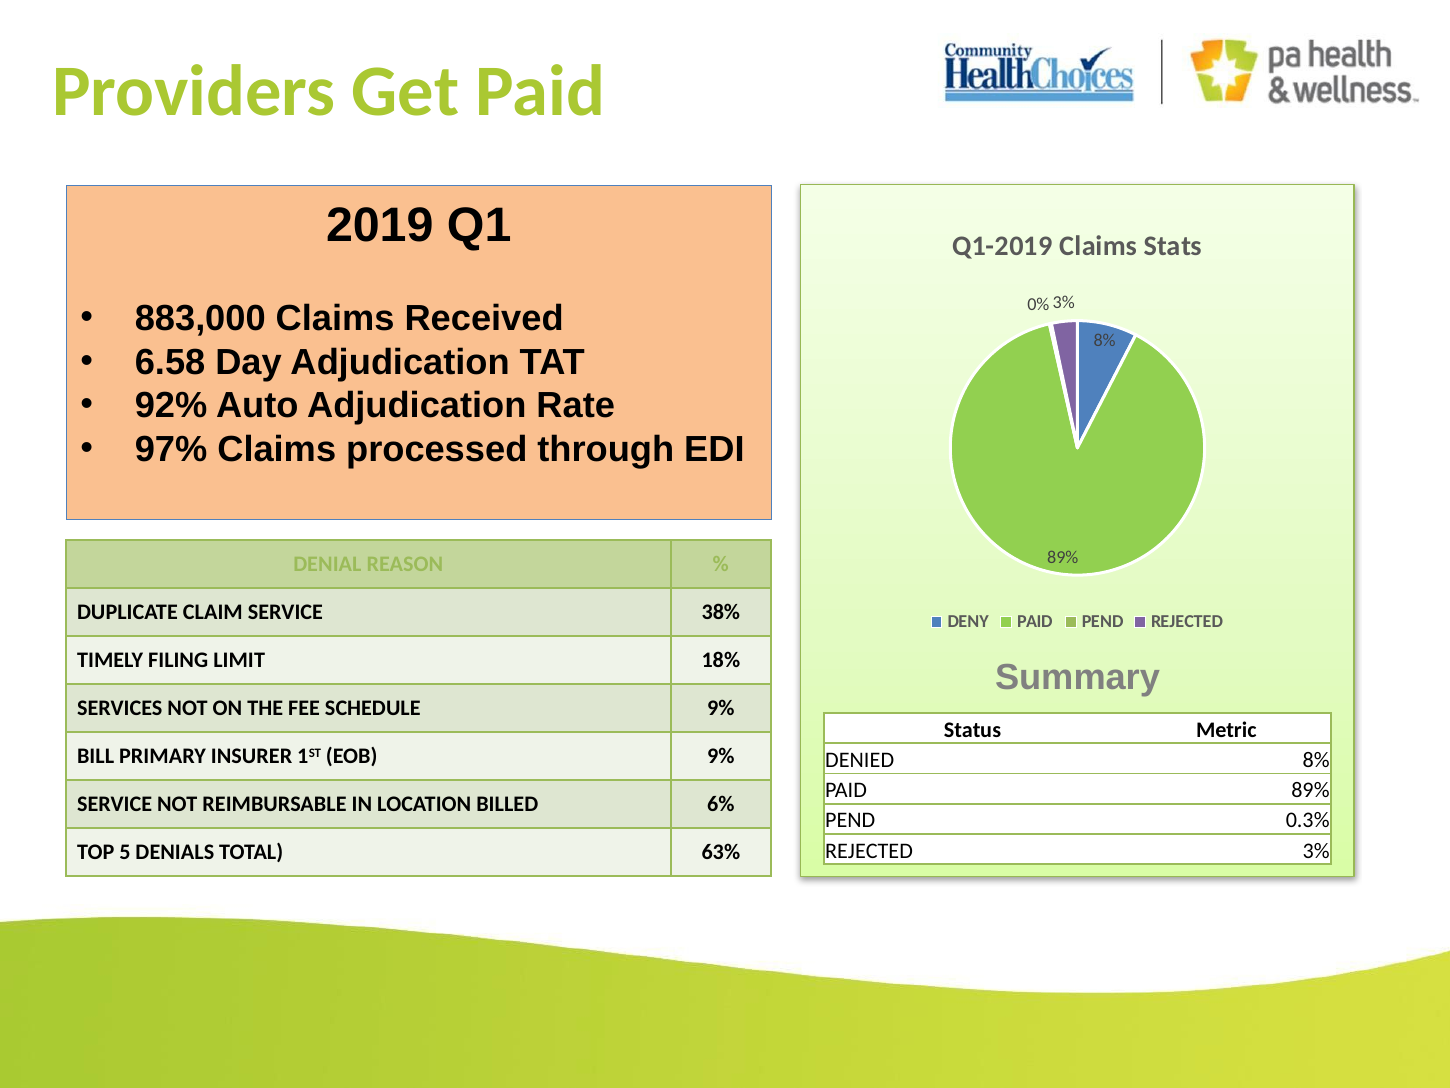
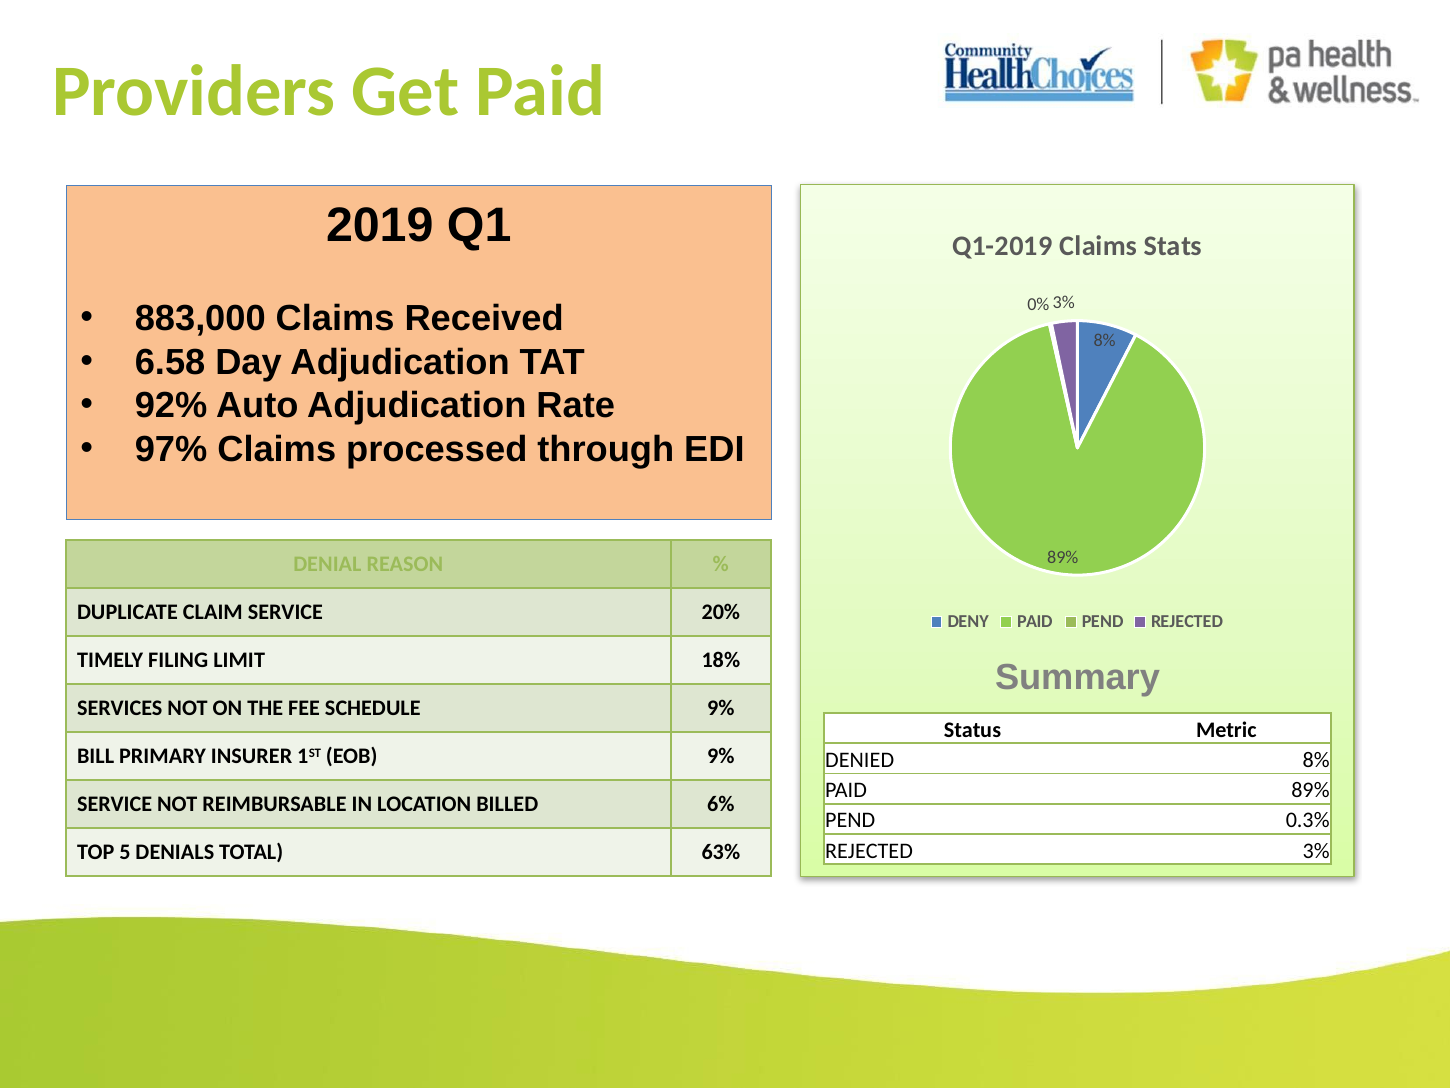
38%: 38% -> 20%
